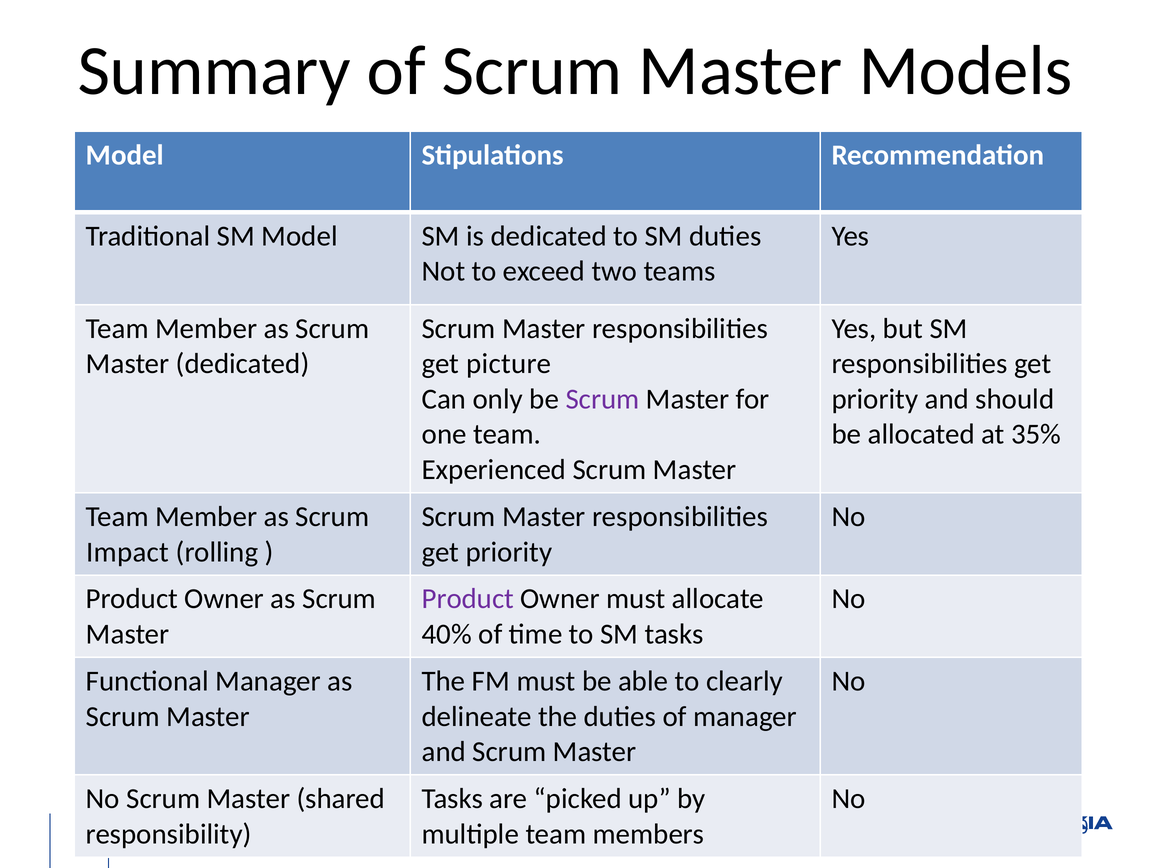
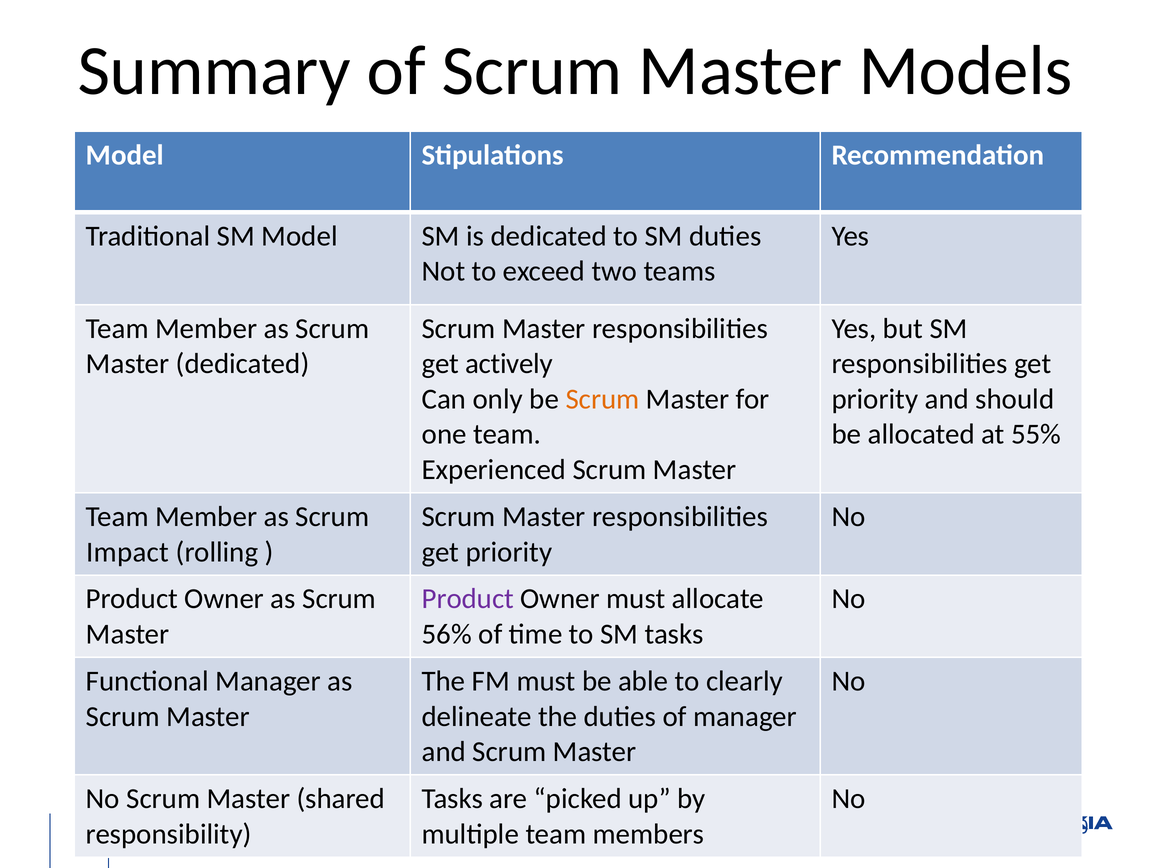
picture: picture -> actively
Scrum at (602, 399) colour: purple -> orange
35%: 35% -> 55%
40%: 40% -> 56%
